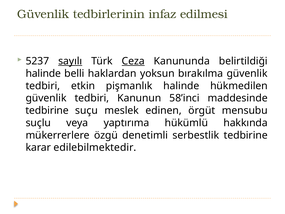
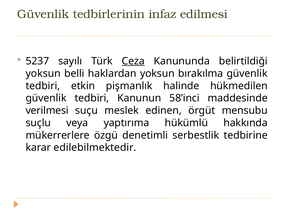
sayılı underline: present -> none
halinde at (43, 73): halinde -> yoksun
tedbirine at (47, 110): tedbirine -> verilmesi
